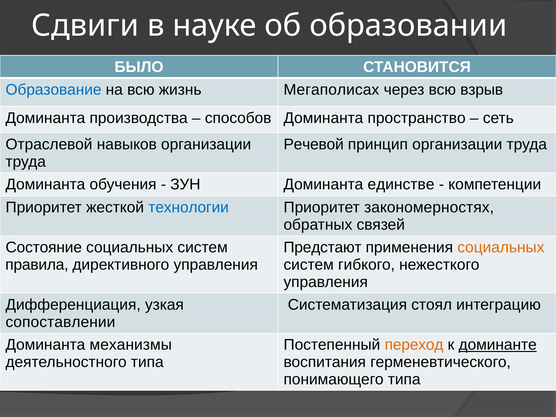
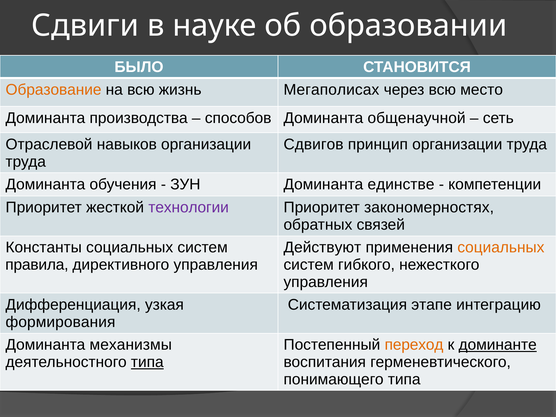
Образование colour: blue -> orange
взрыв: взрыв -> место
пространство: пространство -> общенаучной
Речевой: Речевой -> Сдвигов
технологии colour: blue -> purple
Состояние: Состояние -> Константы
Предстают: Предстают -> Действуют
стоял: стоял -> этапе
сопоставлении: сопоставлении -> формирования
типа at (147, 362) underline: none -> present
